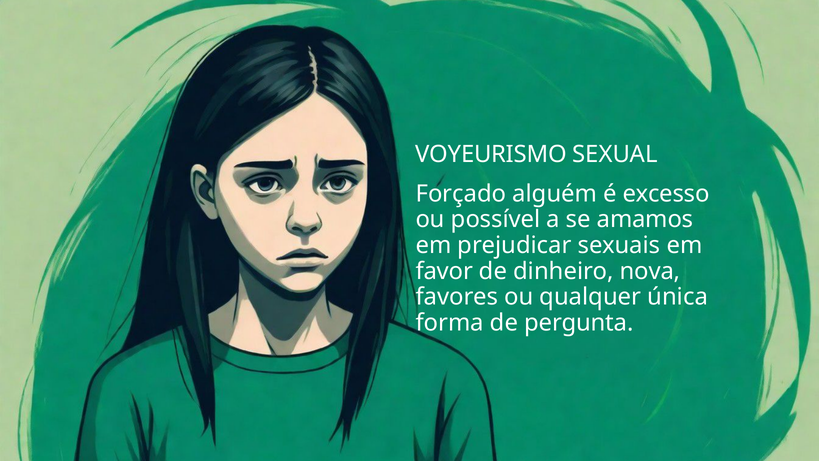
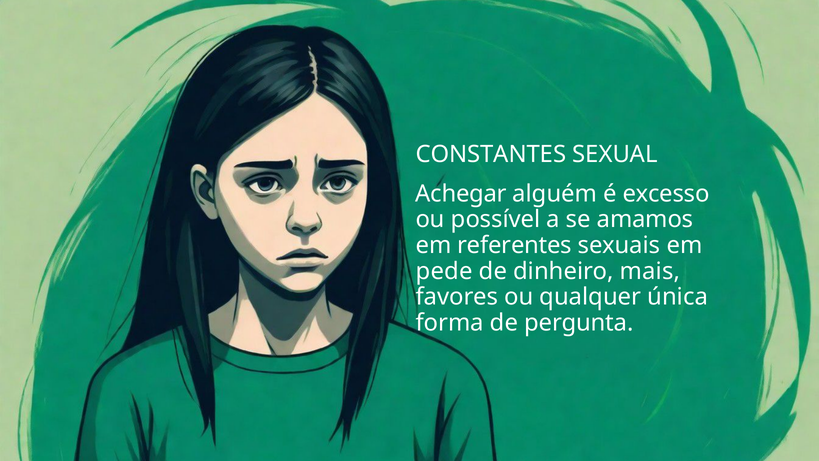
VOYEURISMO: VOYEURISMO -> CONSTANTES
Forçado: Forçado -> Achegar
prejudicar: prejudicar -> referentes
favor: favor -> pede
nova: nova -> mais
